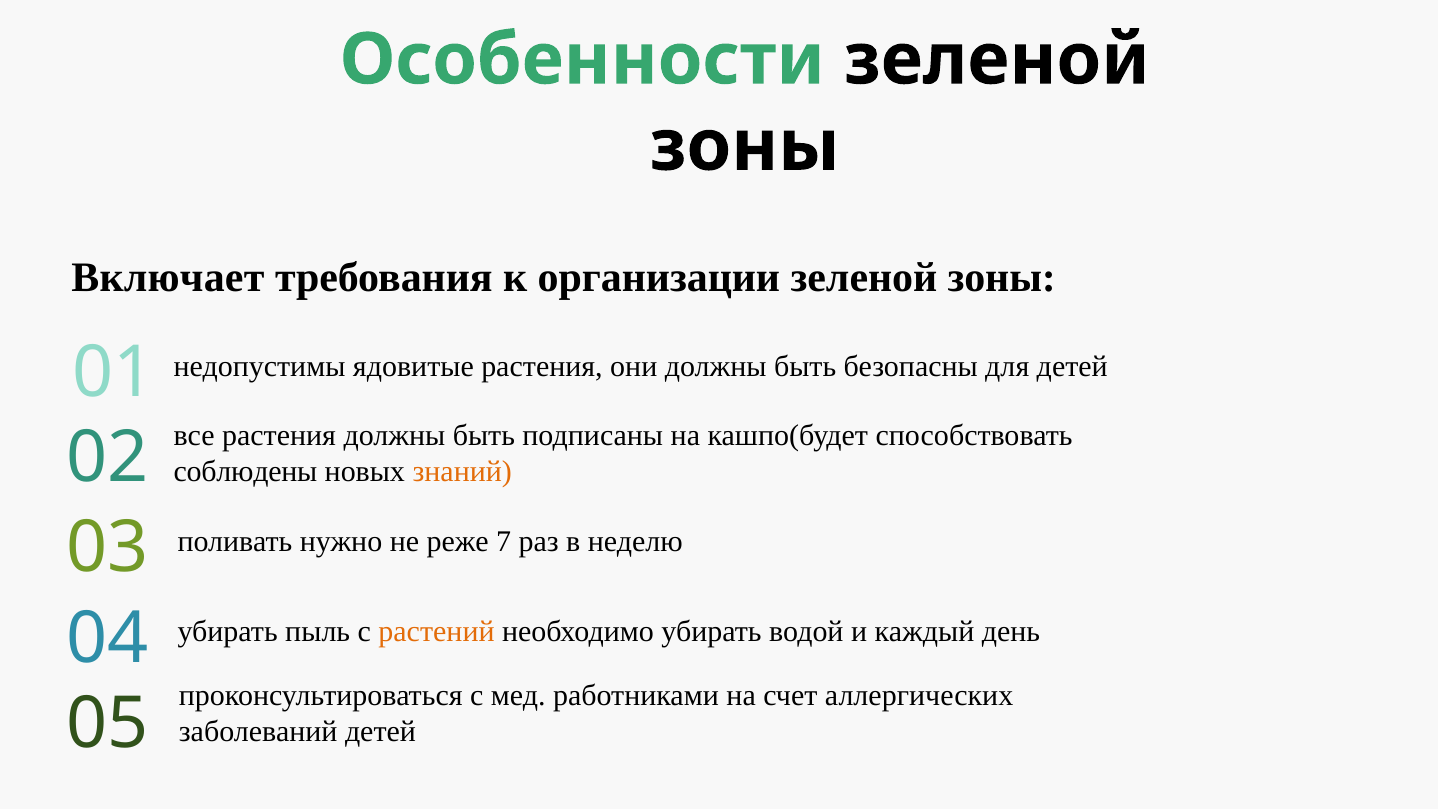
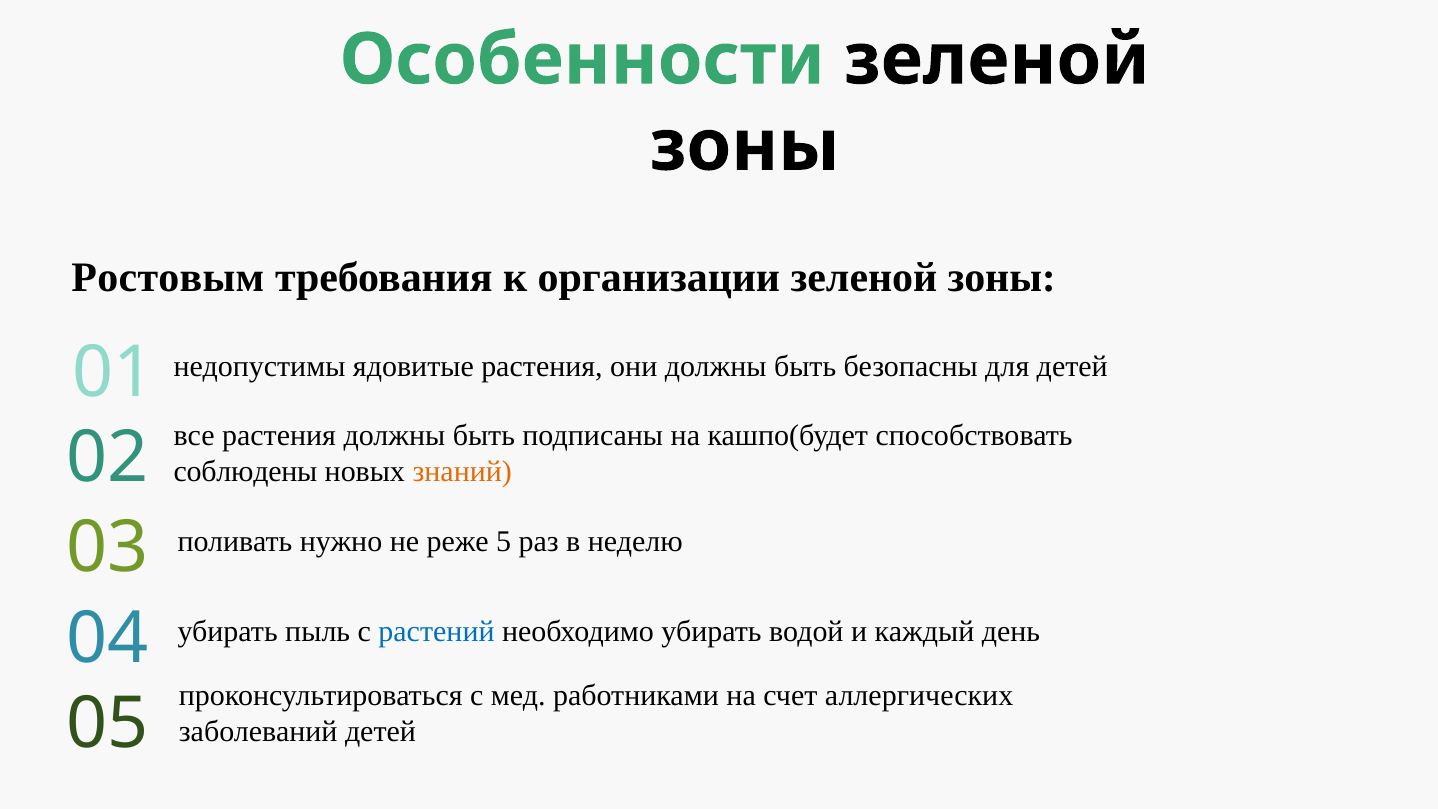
Включает: Включает -> Ростовым
7: 7 -> 5
растений colour: orange -> blue
